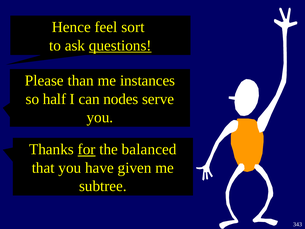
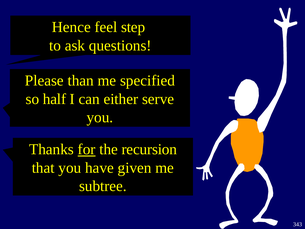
sort: sort -> step
questions underline: present -> none
instances: instances -> specified
nodes: nodes -> either
balanced: balanced -> recursion
